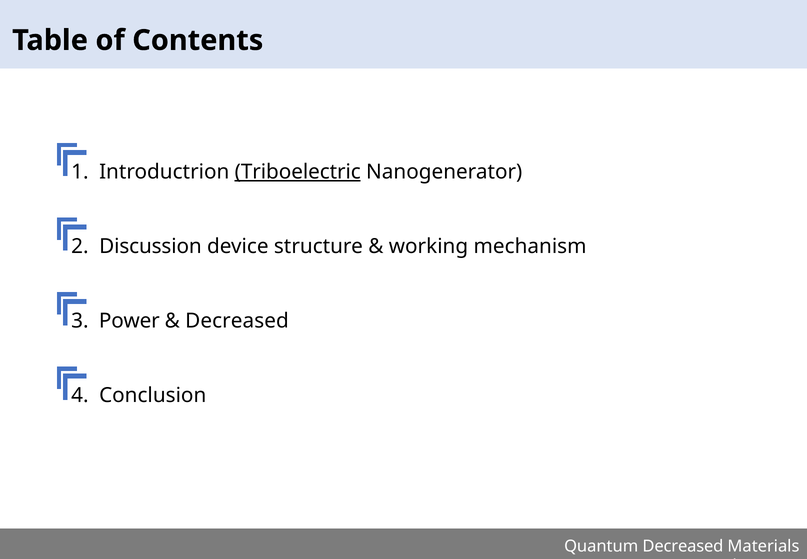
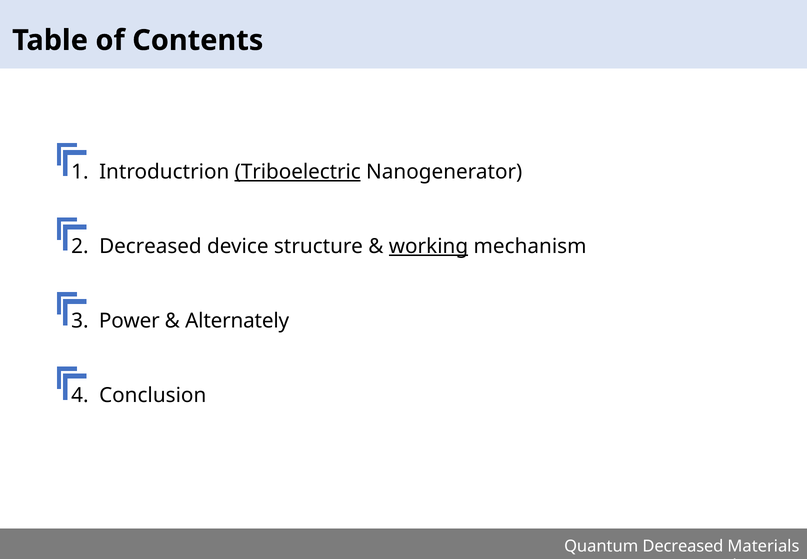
Discussion at (150, 246): Discussion -> Decreased
working underline: none -> present
Decreased at (237, 321): Decreased -> Alternately
